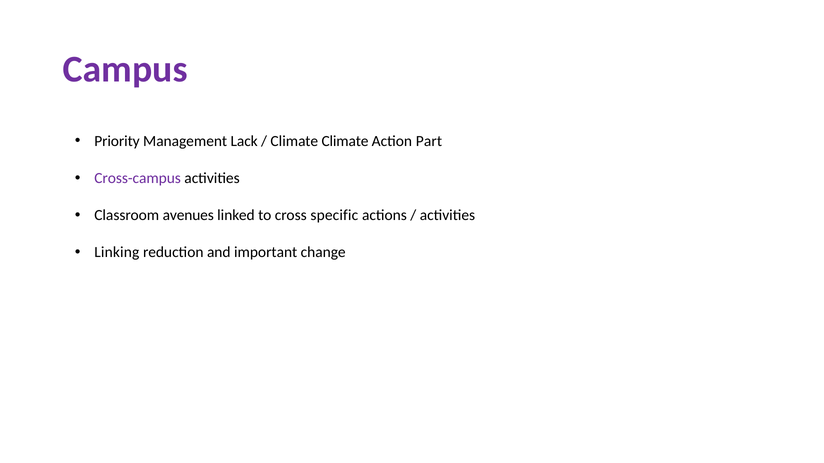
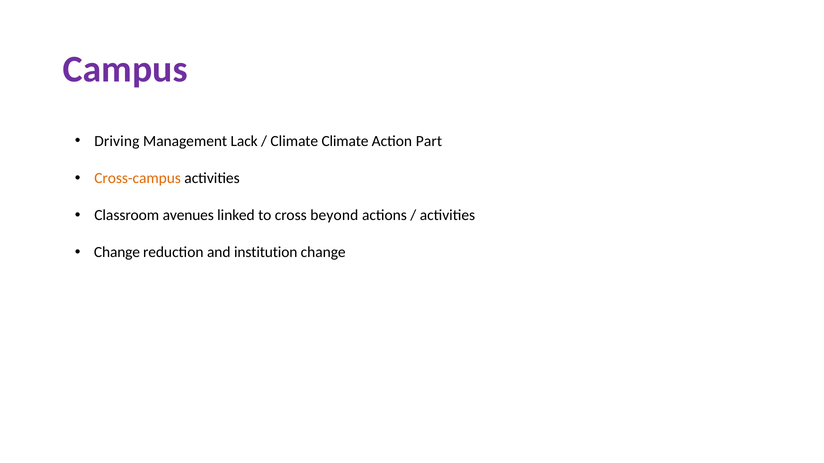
Priority: Priority -> Driving
Cross-campus colour: purple -> orange
specific: specific -> beyond
Linking at (117, 253): Linking -> Change
important: important -> institution
